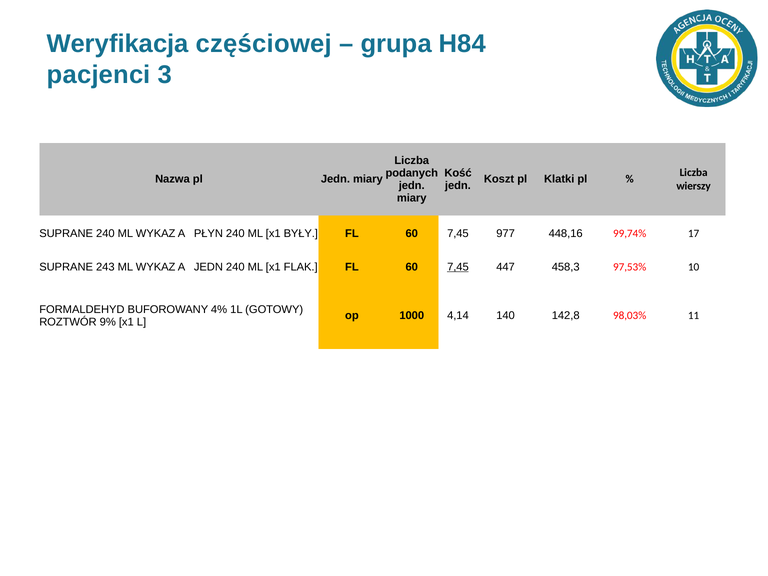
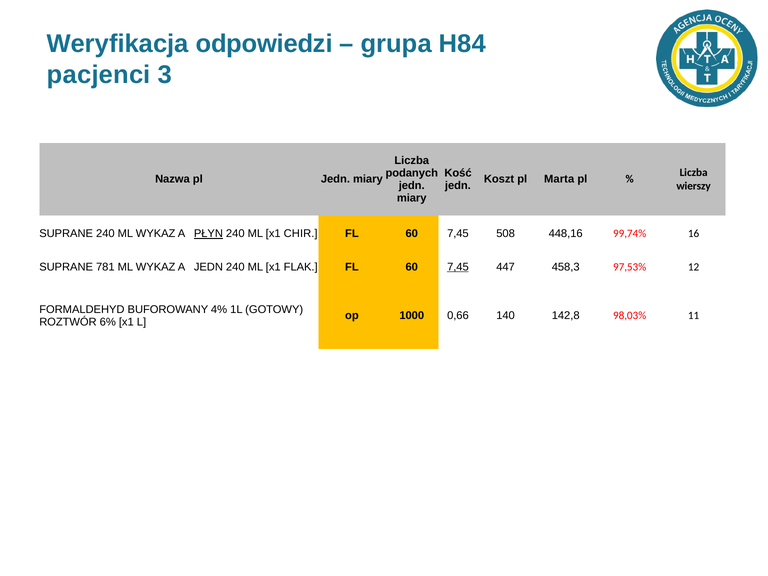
częściowej: częściowej -> odpowiedzi
Klatki: Klatki -> Marta
PŁYN underline: none -> present
BYŁY: BYŁY -> CHIR
977: 977 -> 508
17: 17 -> 16
243: 243 -> 781
10: 10 -> 12
4,14: 4,14 -> 0,66
9%: 9% -> 6%
